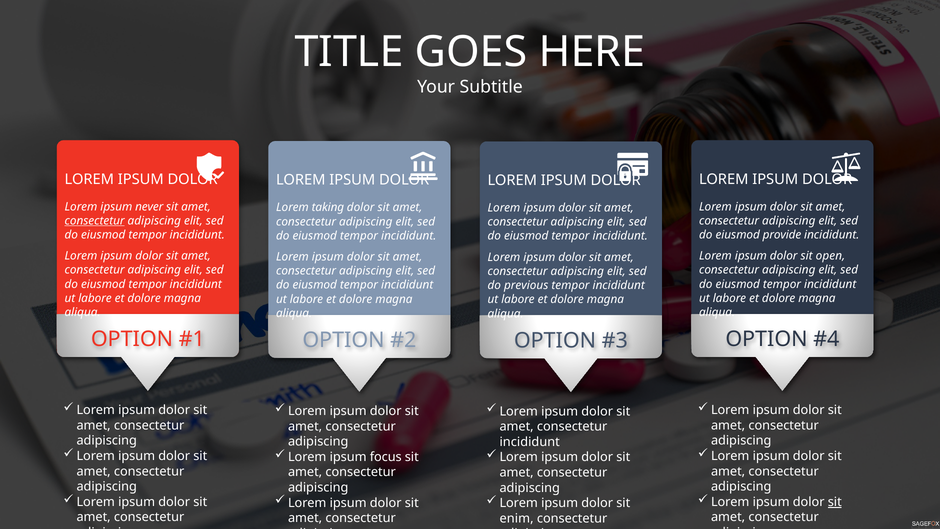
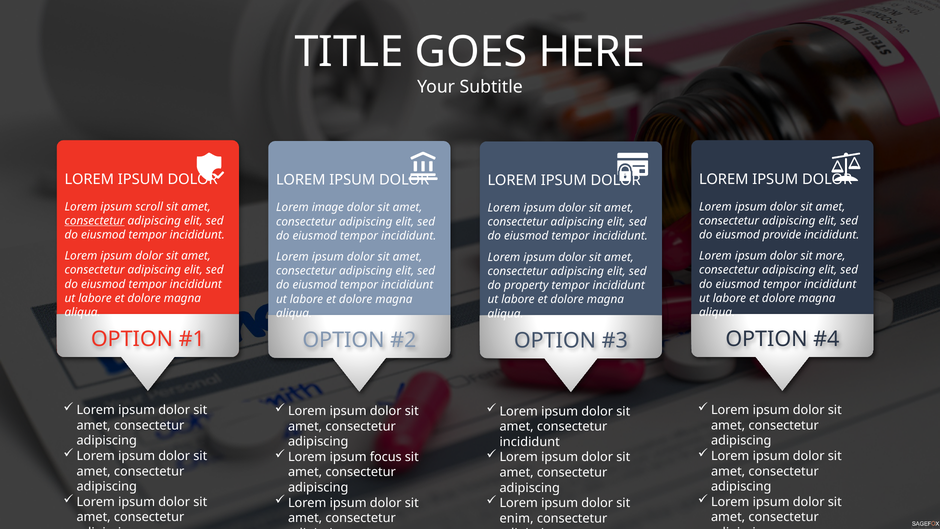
never: never -> scroll
taking: taking -> image
open: open -> more
previous: previous -> property
sit at (835, 502) underline: present -> none
